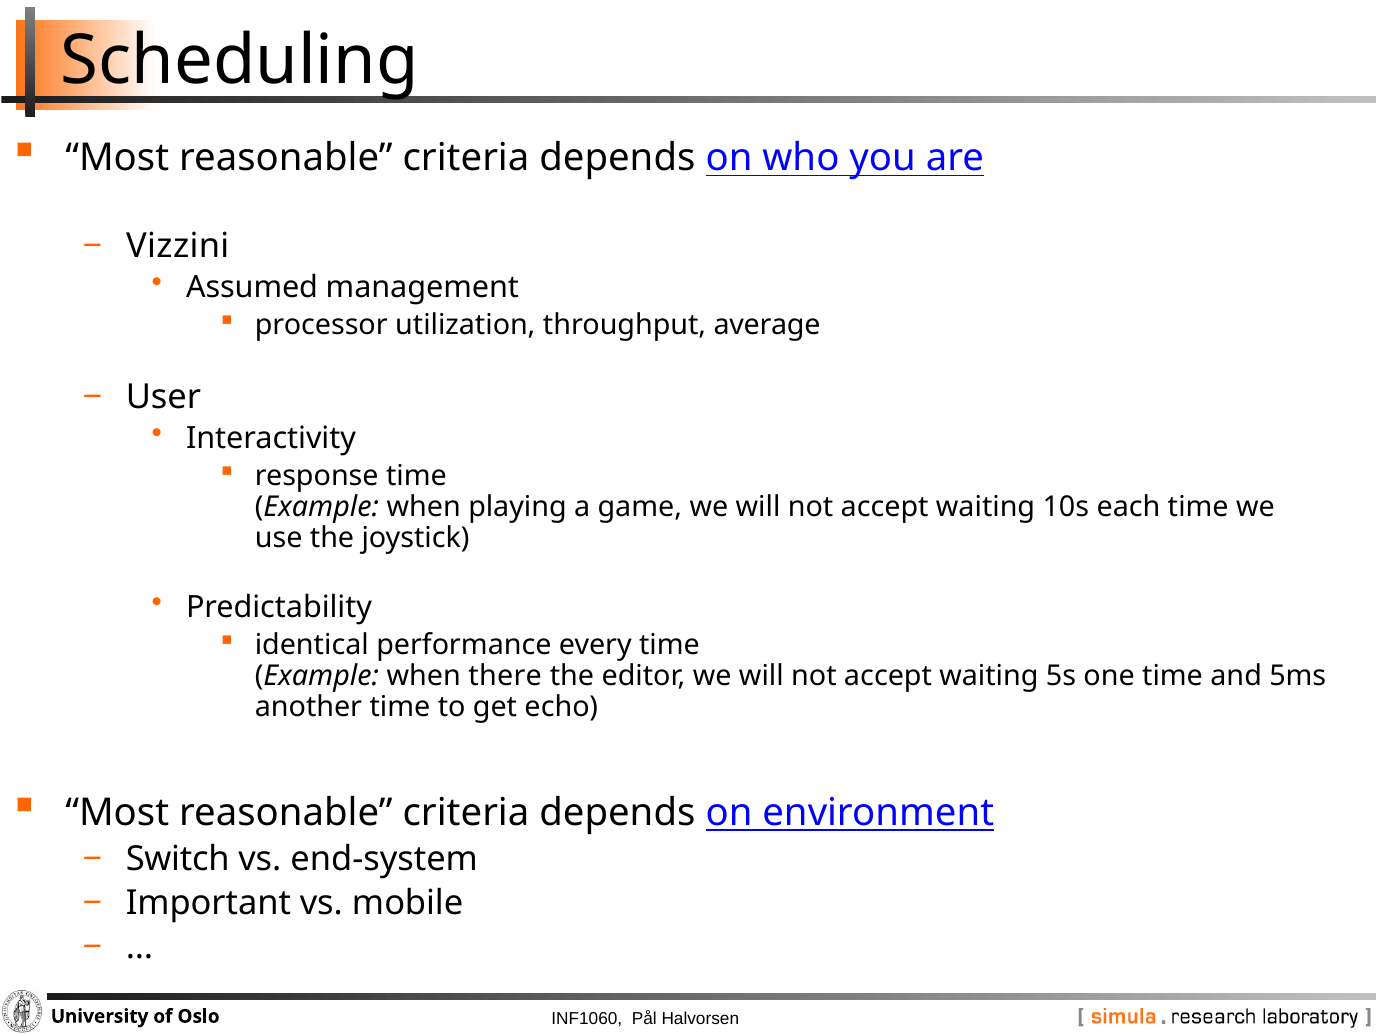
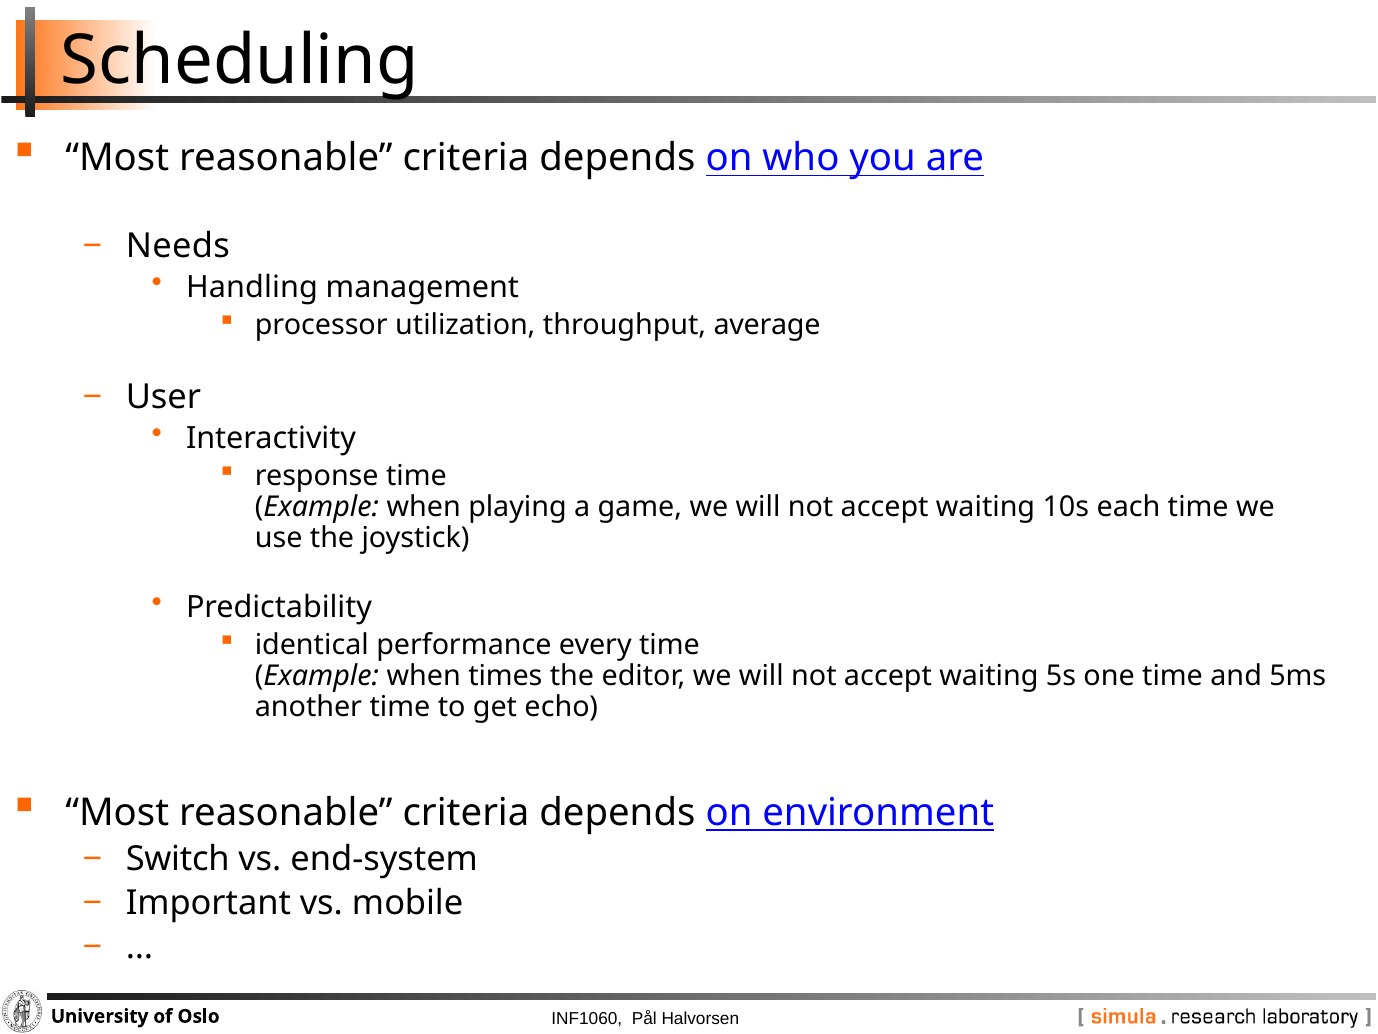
Vizzini: Vizzini -> Needs
Assumed: Assumed -> Handling
there: there -> times
